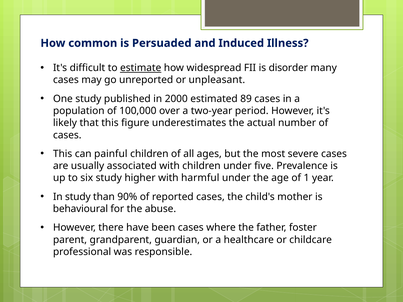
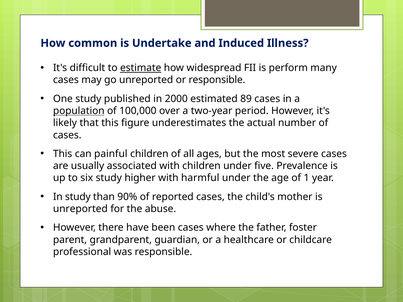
Persuaded: Persuaded -> Undertake
disorder: disorder -> perform
or unpleasant: unpleasant -> responsible
population underline: none -> present
behavioural at (80, 209): behavioural -> unreported
